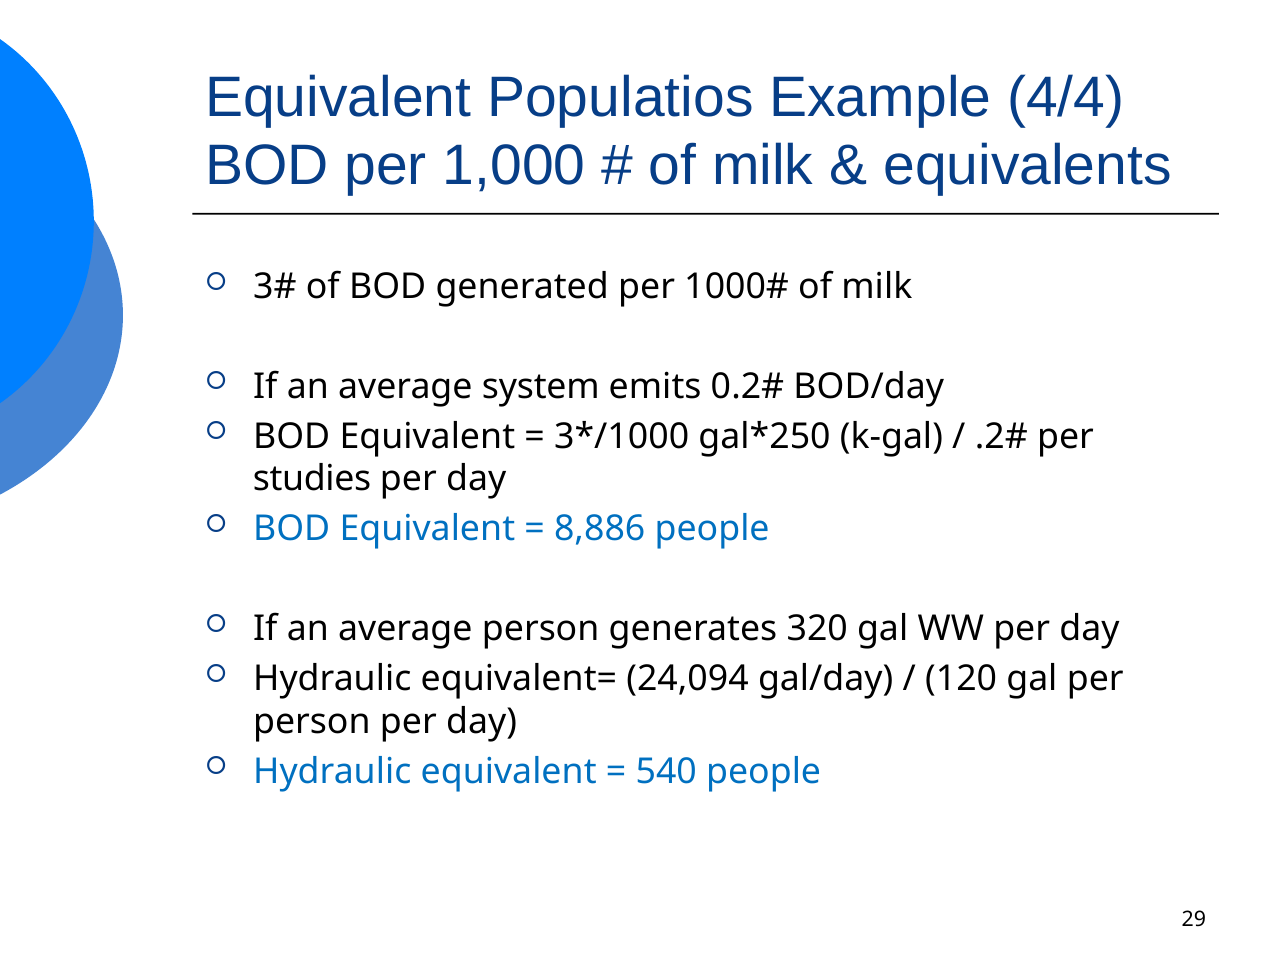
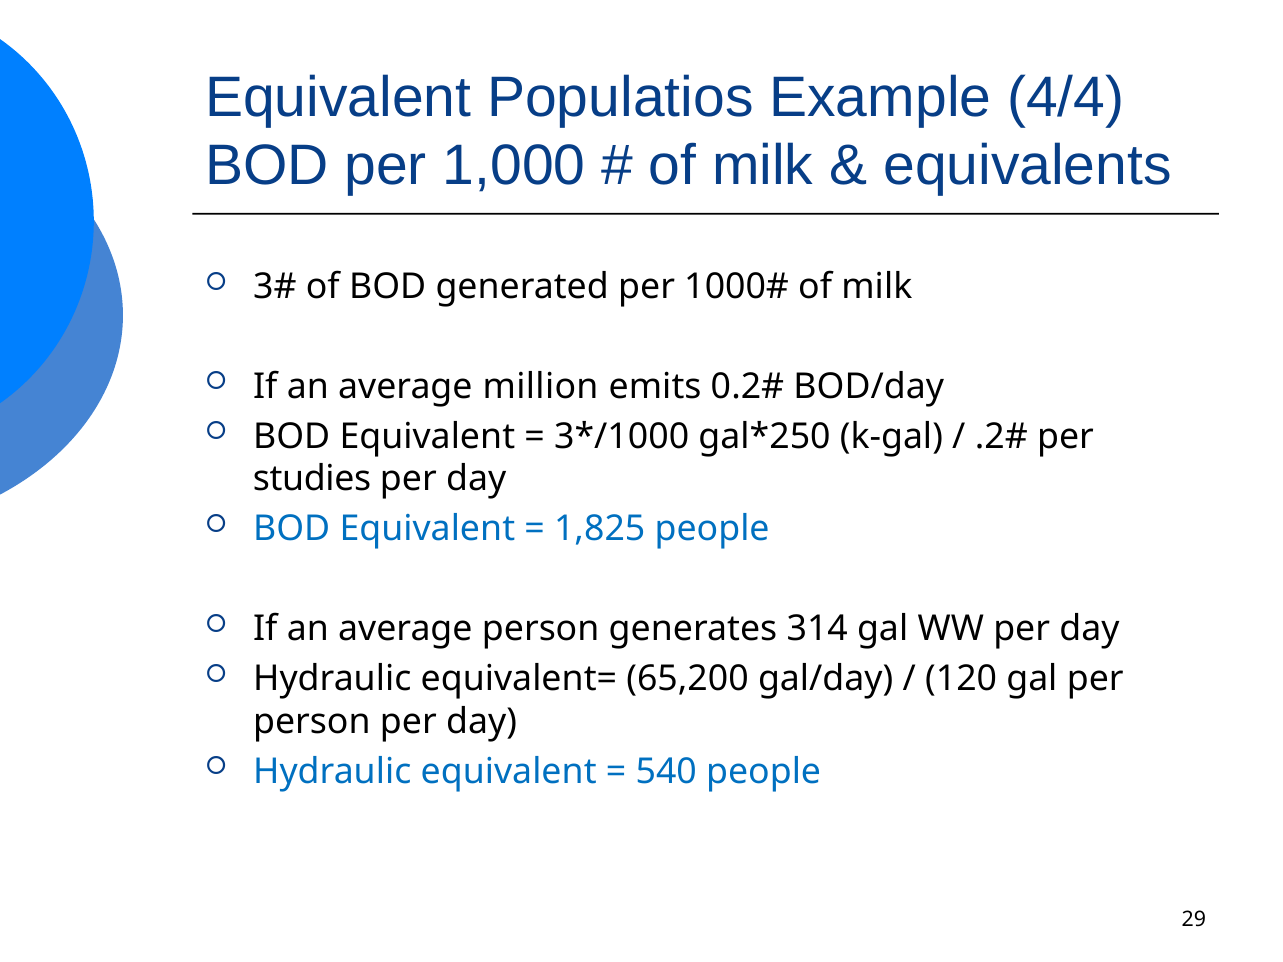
system: system -> million
8,886: 8,886 -> 1,825
320: 320 -> 314
24,094: 24,094 -> 65,200
